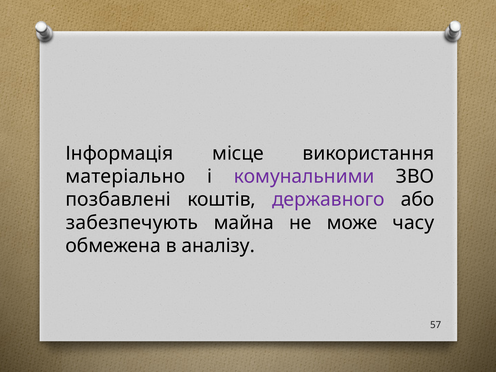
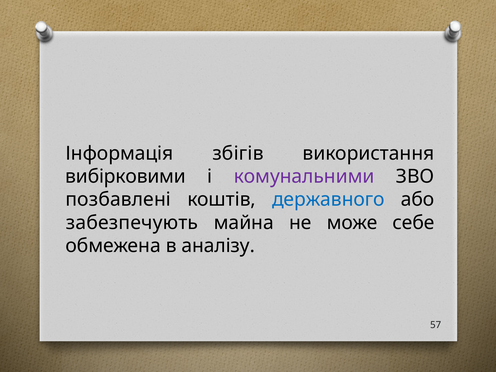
місце: місце -> збігів
матеріально: матеріально -> вибірковими
державного colour: purple -> blue
часу: часу -> себе
